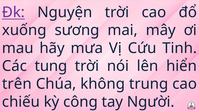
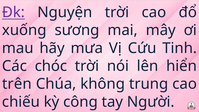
tung: tung -> chóc
